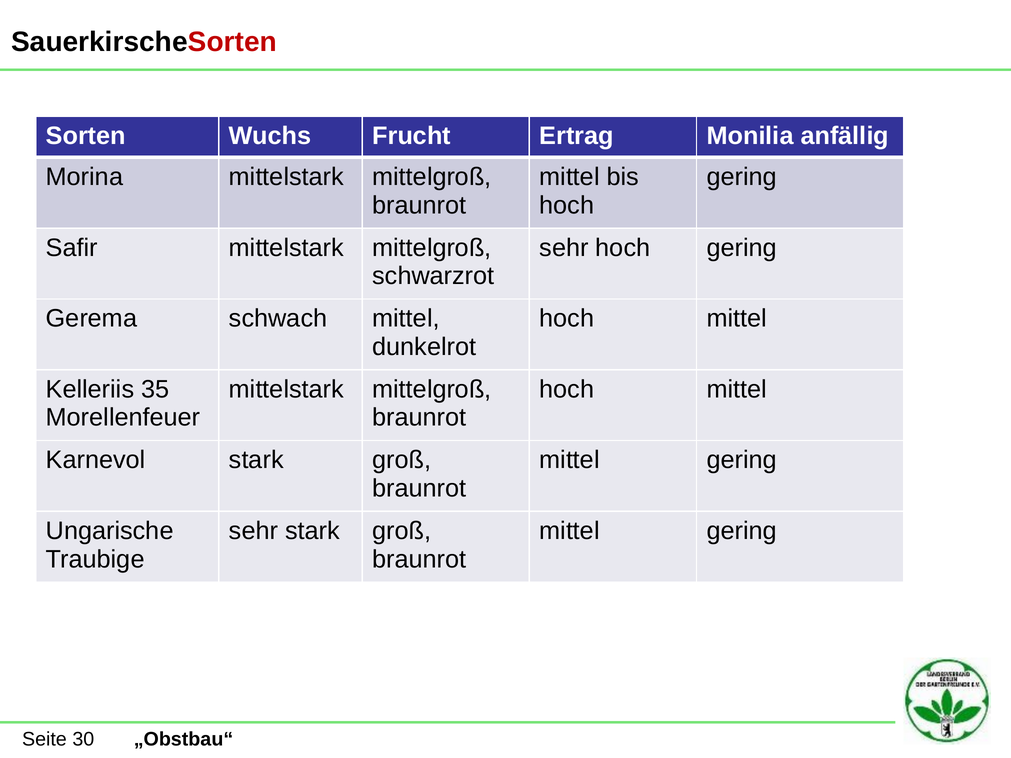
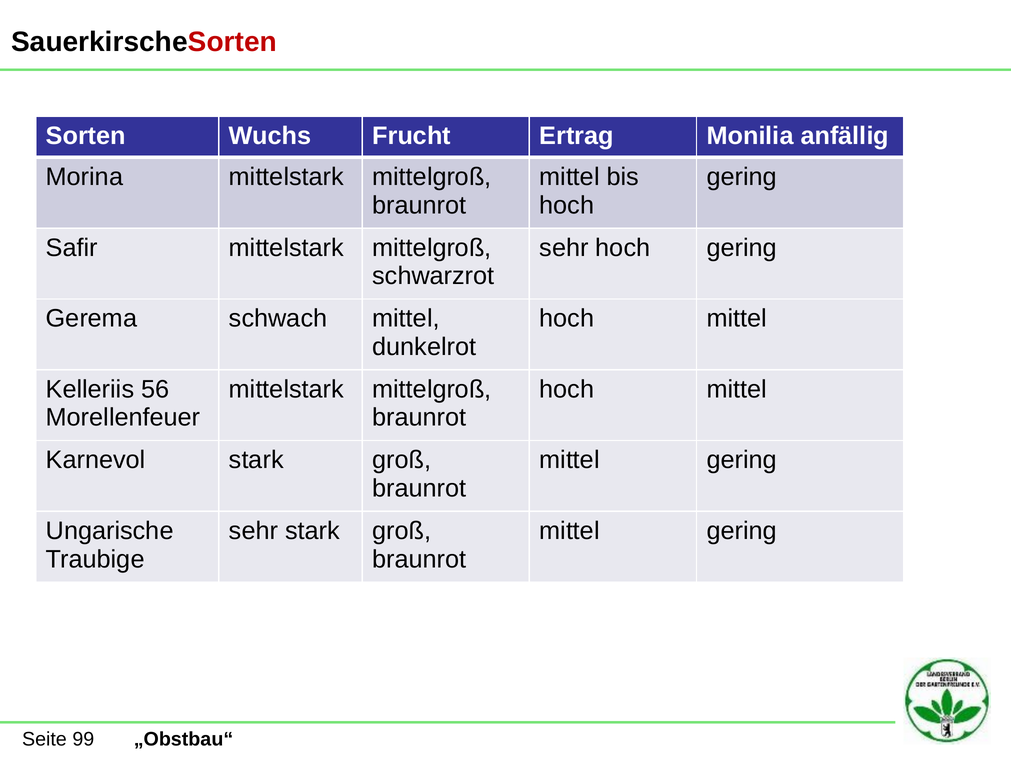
35: 35 -> 56
30: 30 -> 99
